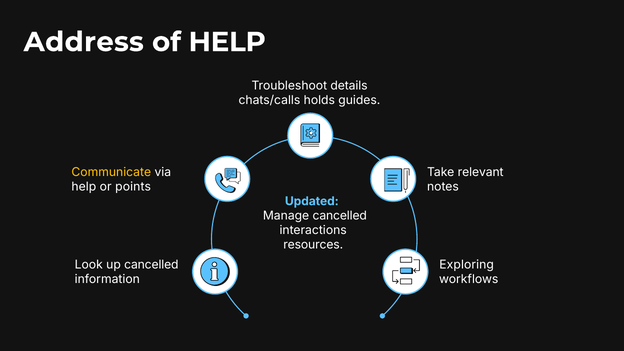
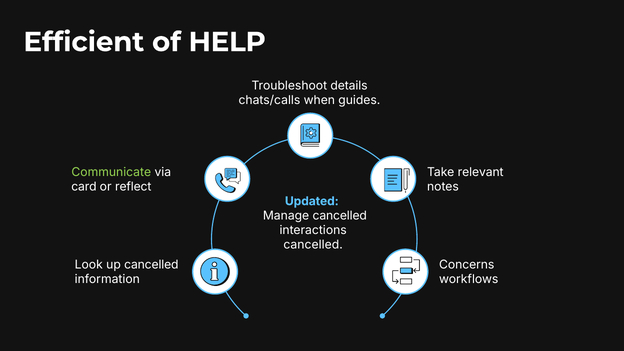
Address: Address -> Efficient
holds: holds -> when
Communicate colour: yellow -> light green
help at (84, 187): help -> card
points: points -> reflect
resources at (313, 245): resources -> cancelled
Exploring: Exploring -> Concerns
